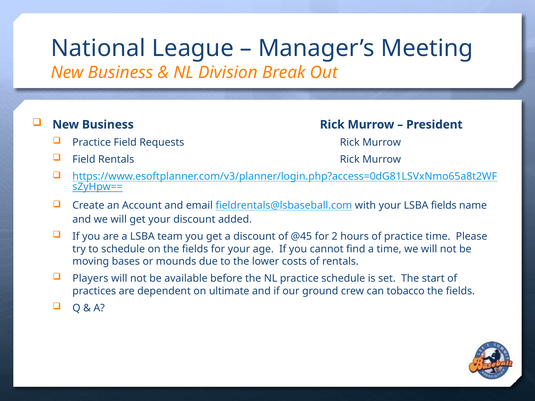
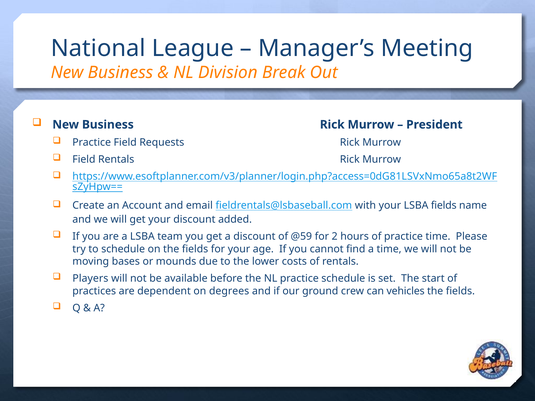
@45: @45 -> @59
ultimate: ultimate -> degrees
tobacco: tobacco -> vehicles
